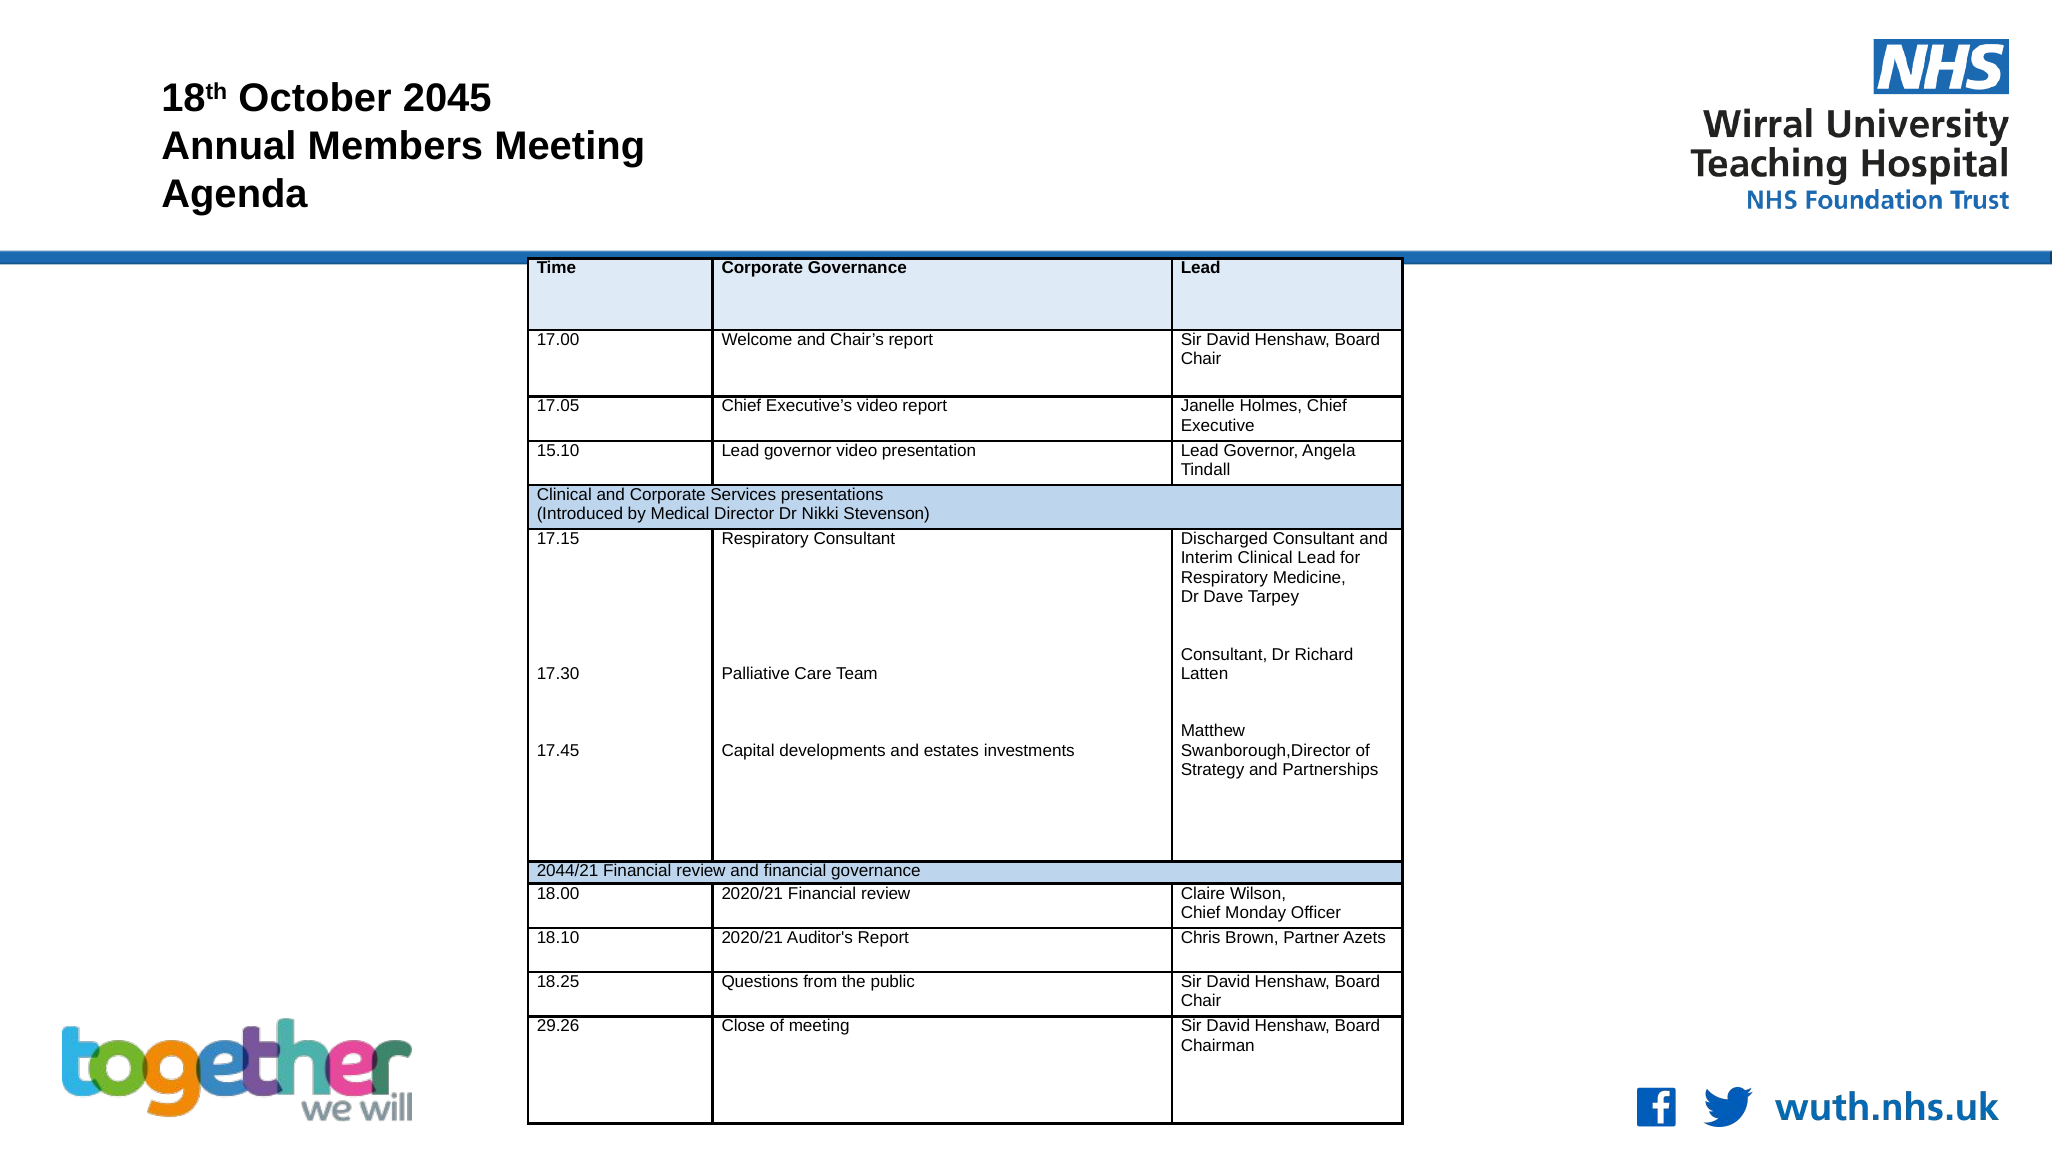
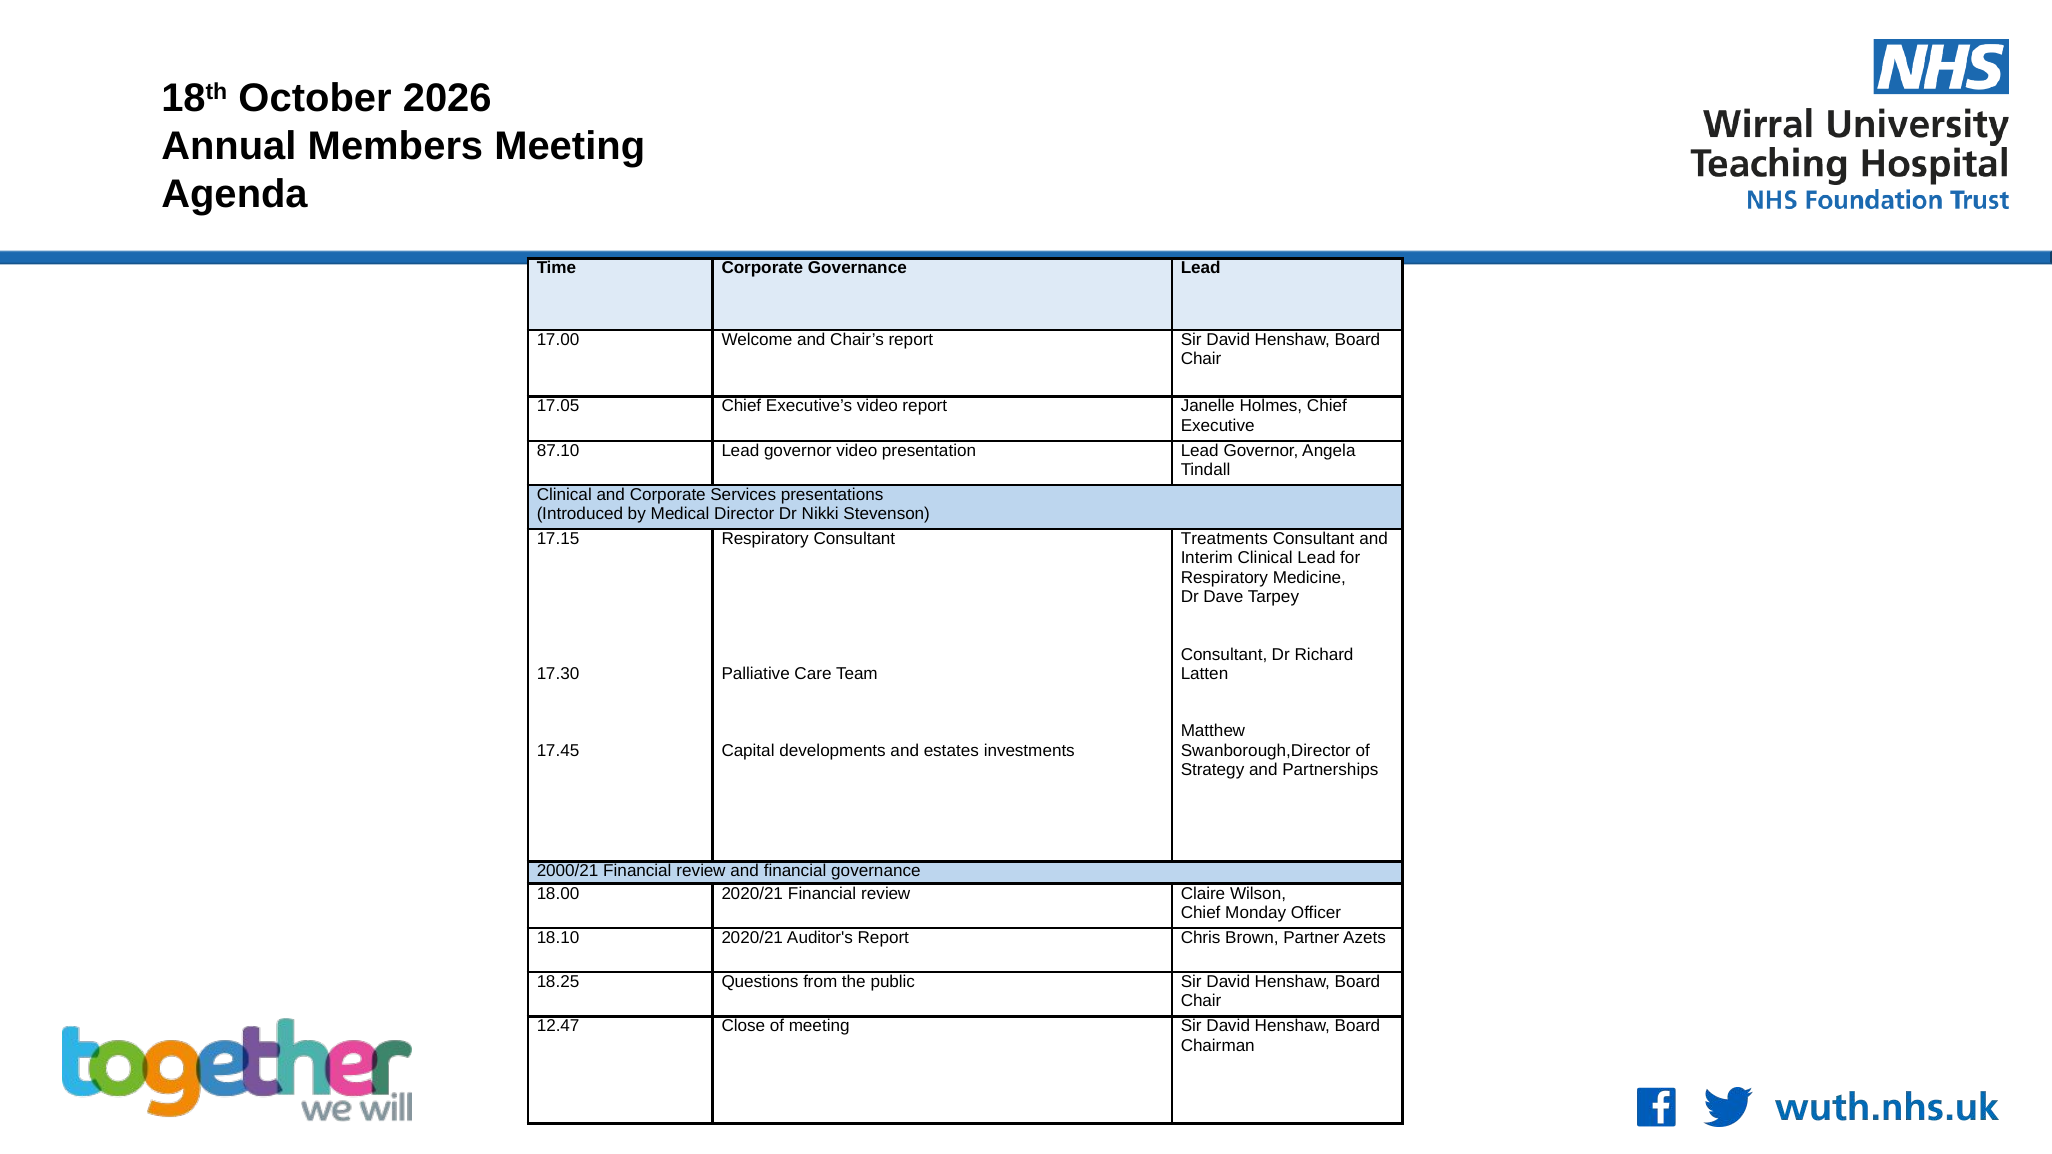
2045: 2045 -> 2026
15.10: 15.10 -> 87.10
Discharged: Discharged -> Treatments
2044/21: 2044/21 -> 2000/21
29.26: 29.26 -> 12.47
